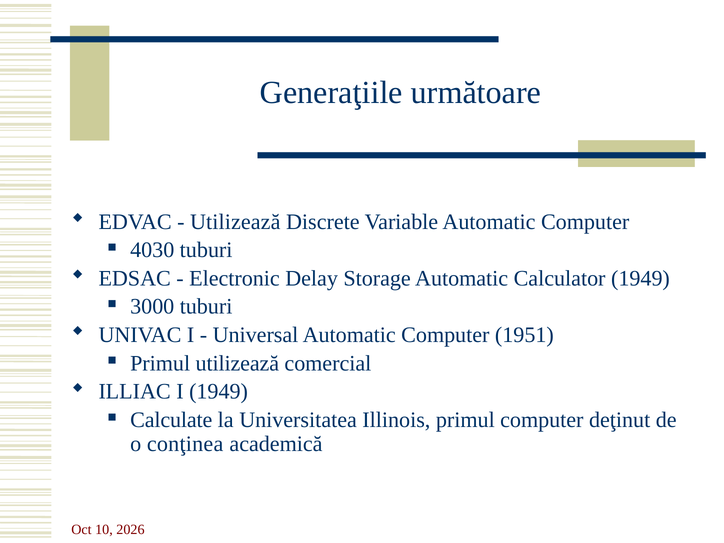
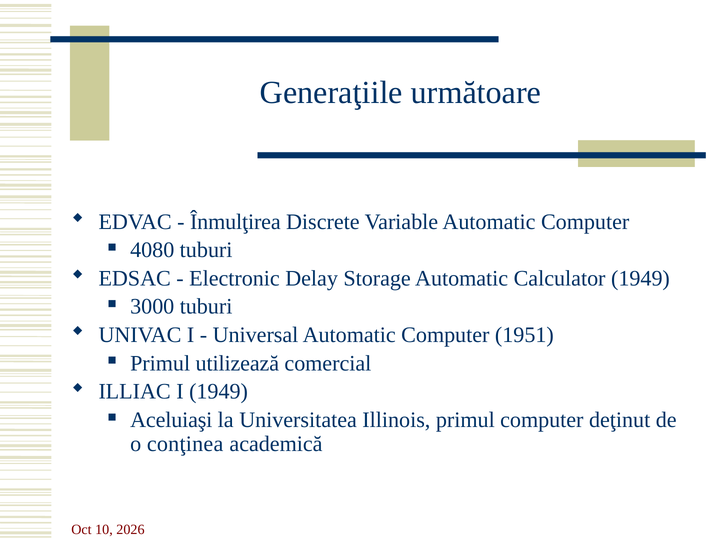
Utilizează at (235, 222): Utilizează -> Înmulţirea
4030: 4030 -> 4080
Calculate: Calculate -> Aceluiaşi
